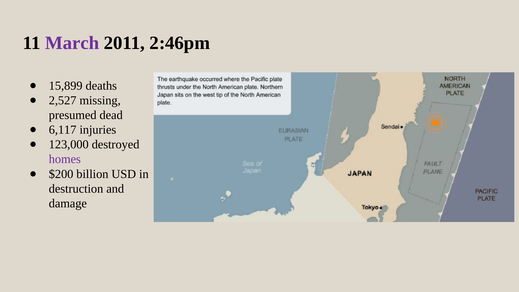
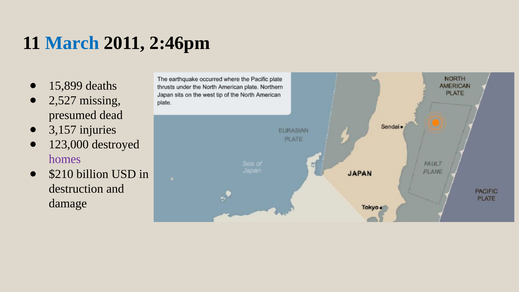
March colour: purple -> blue
6,117: 6,117 -> 3,157
$200: $200 -> $210
